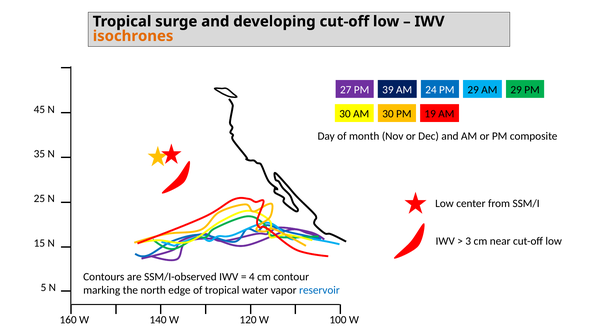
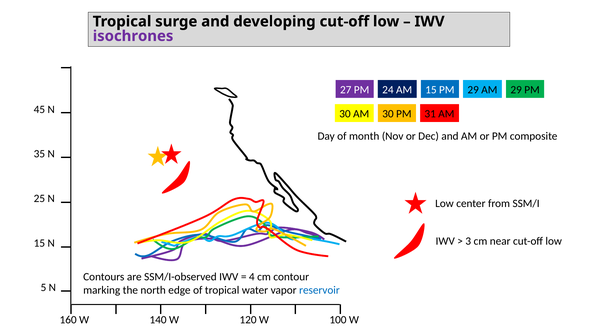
isochrones colour: orange -> purple
39: 39 -> 24
AM 24: 24 -> 15
19: 19 -> 31
